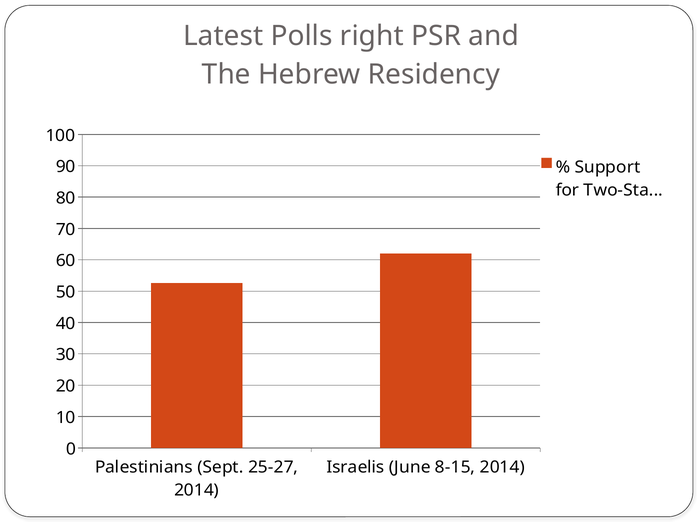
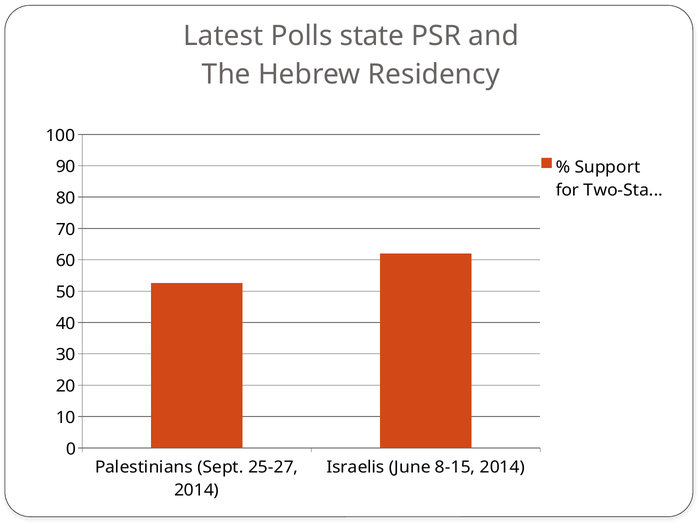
right: right -> state
